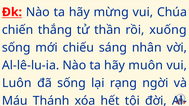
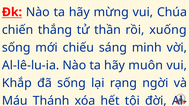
nhân: nhân -> minh
Luôn: Luôn -> Khắp
